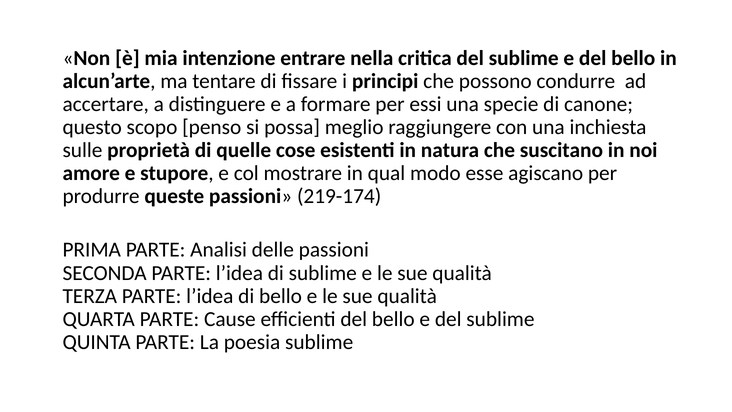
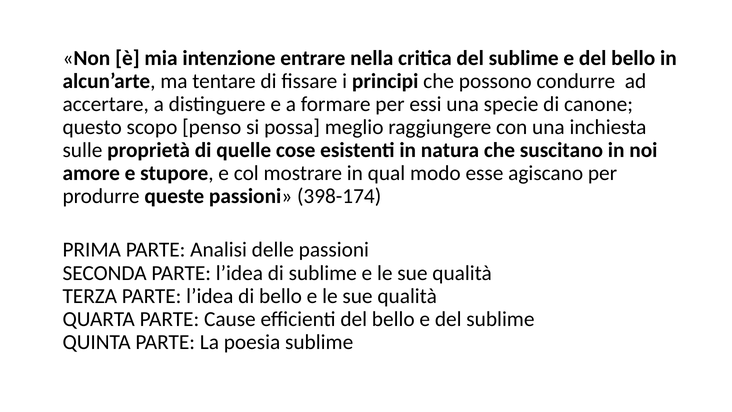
219-174: 219-174 -> 398-174
